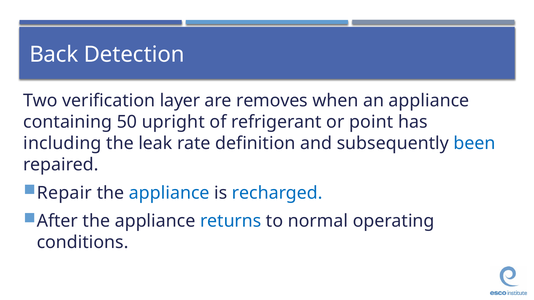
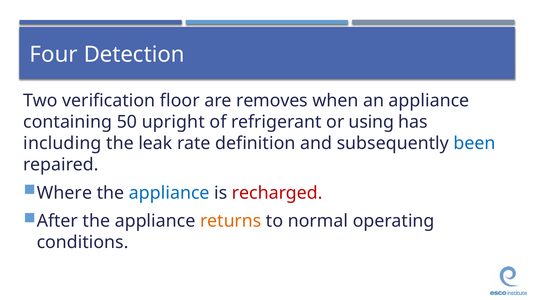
Back: Back -> Four
layer: layer -> floor
point: point -> using
Repair: Repair -> Where
recharged colour: blue -> red
returns colour: blue -> orange
